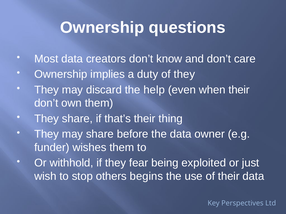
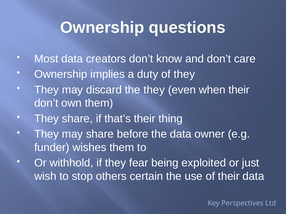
the help: help -> they
begins: begins -> certain
